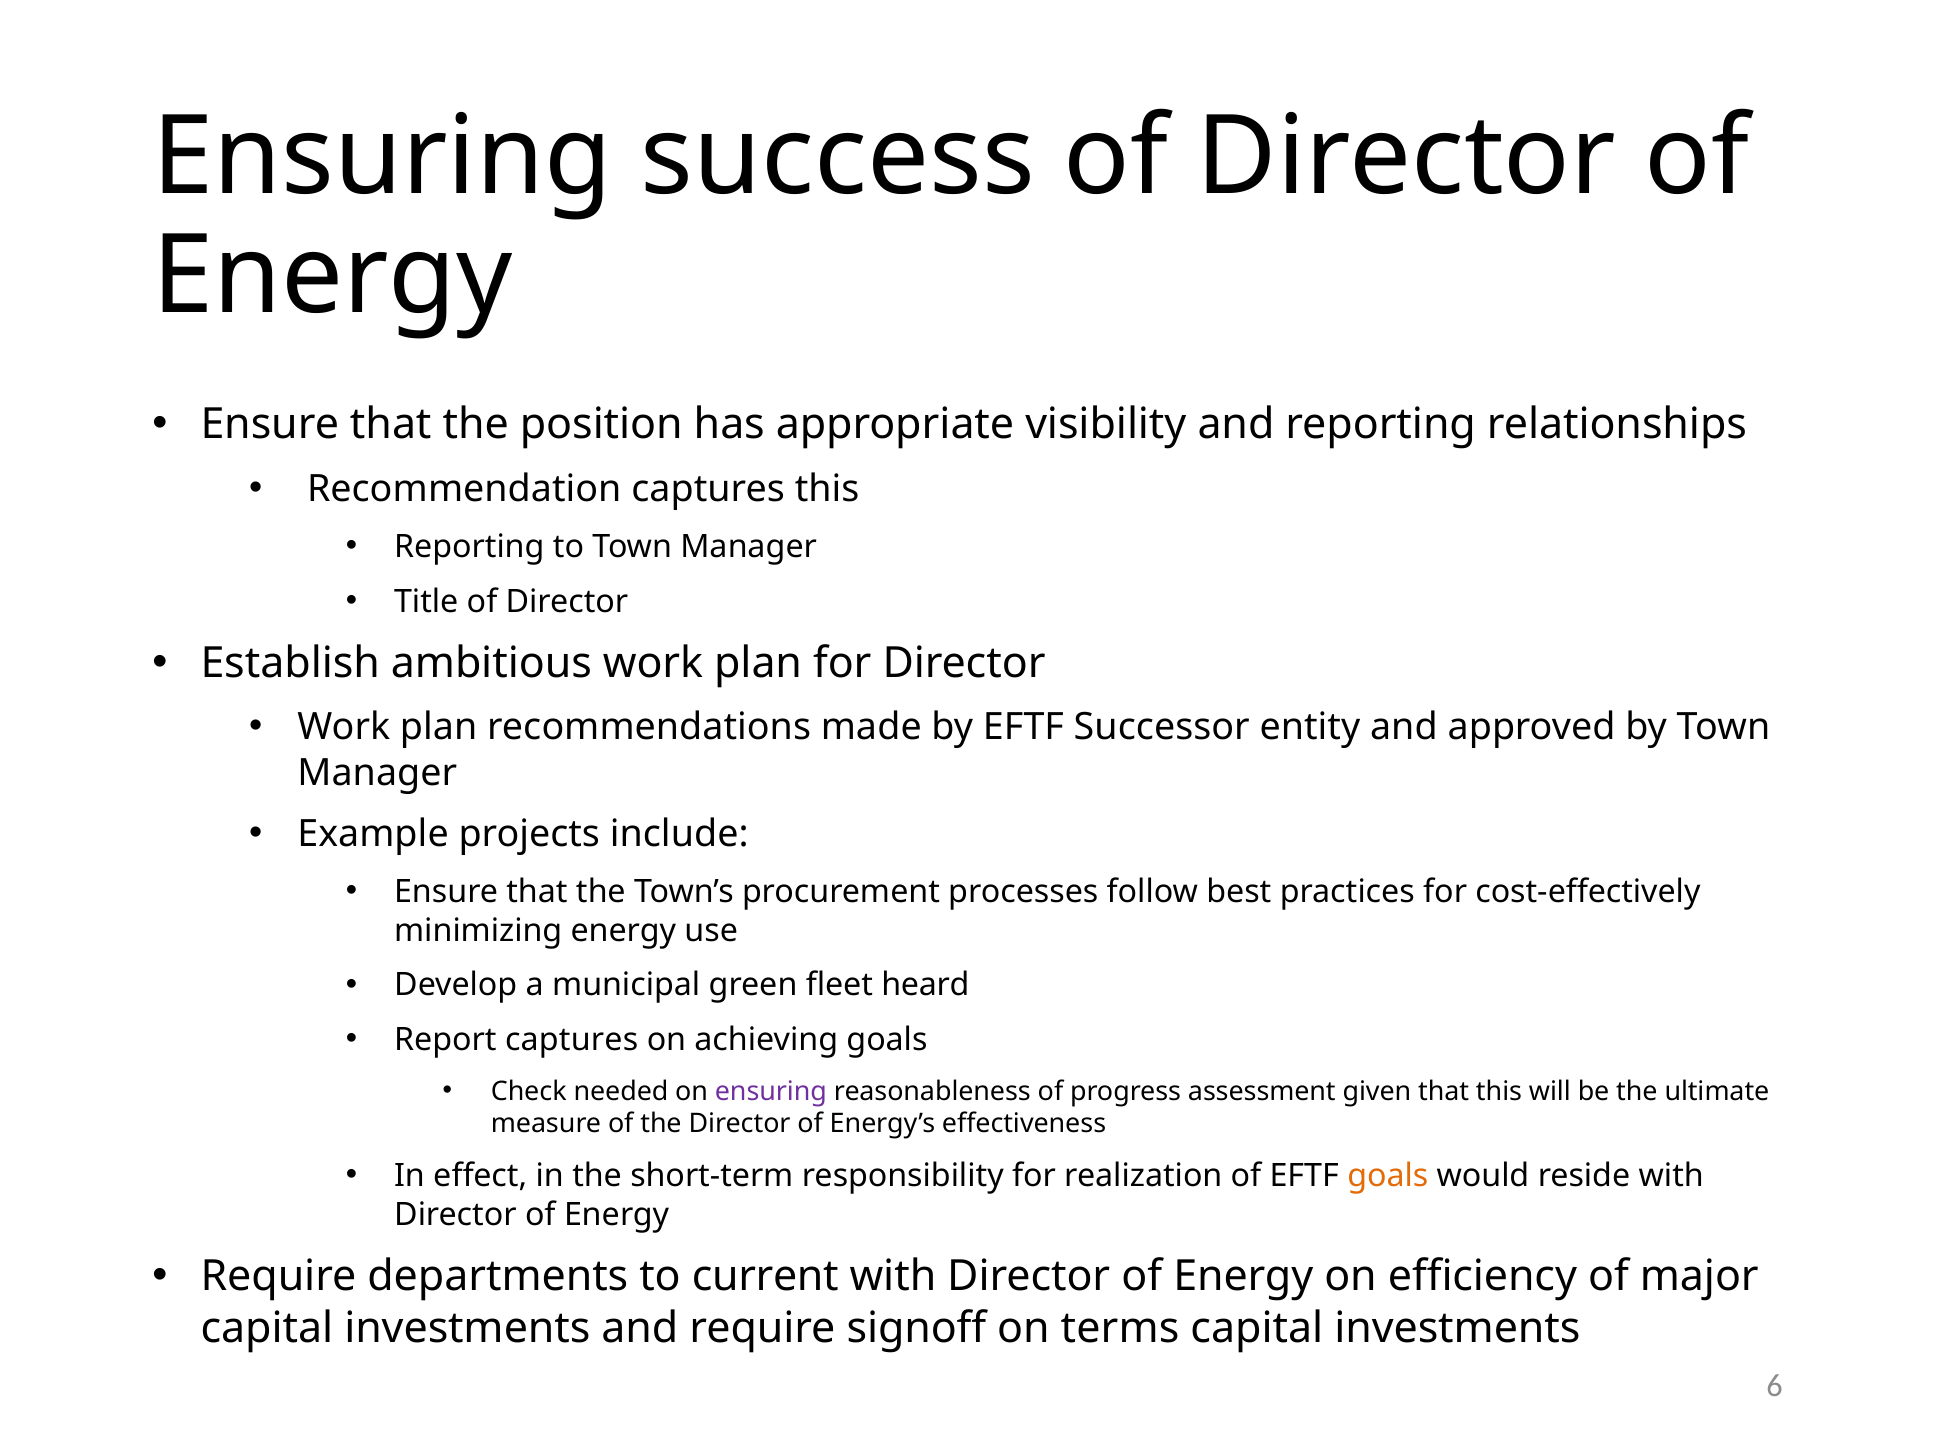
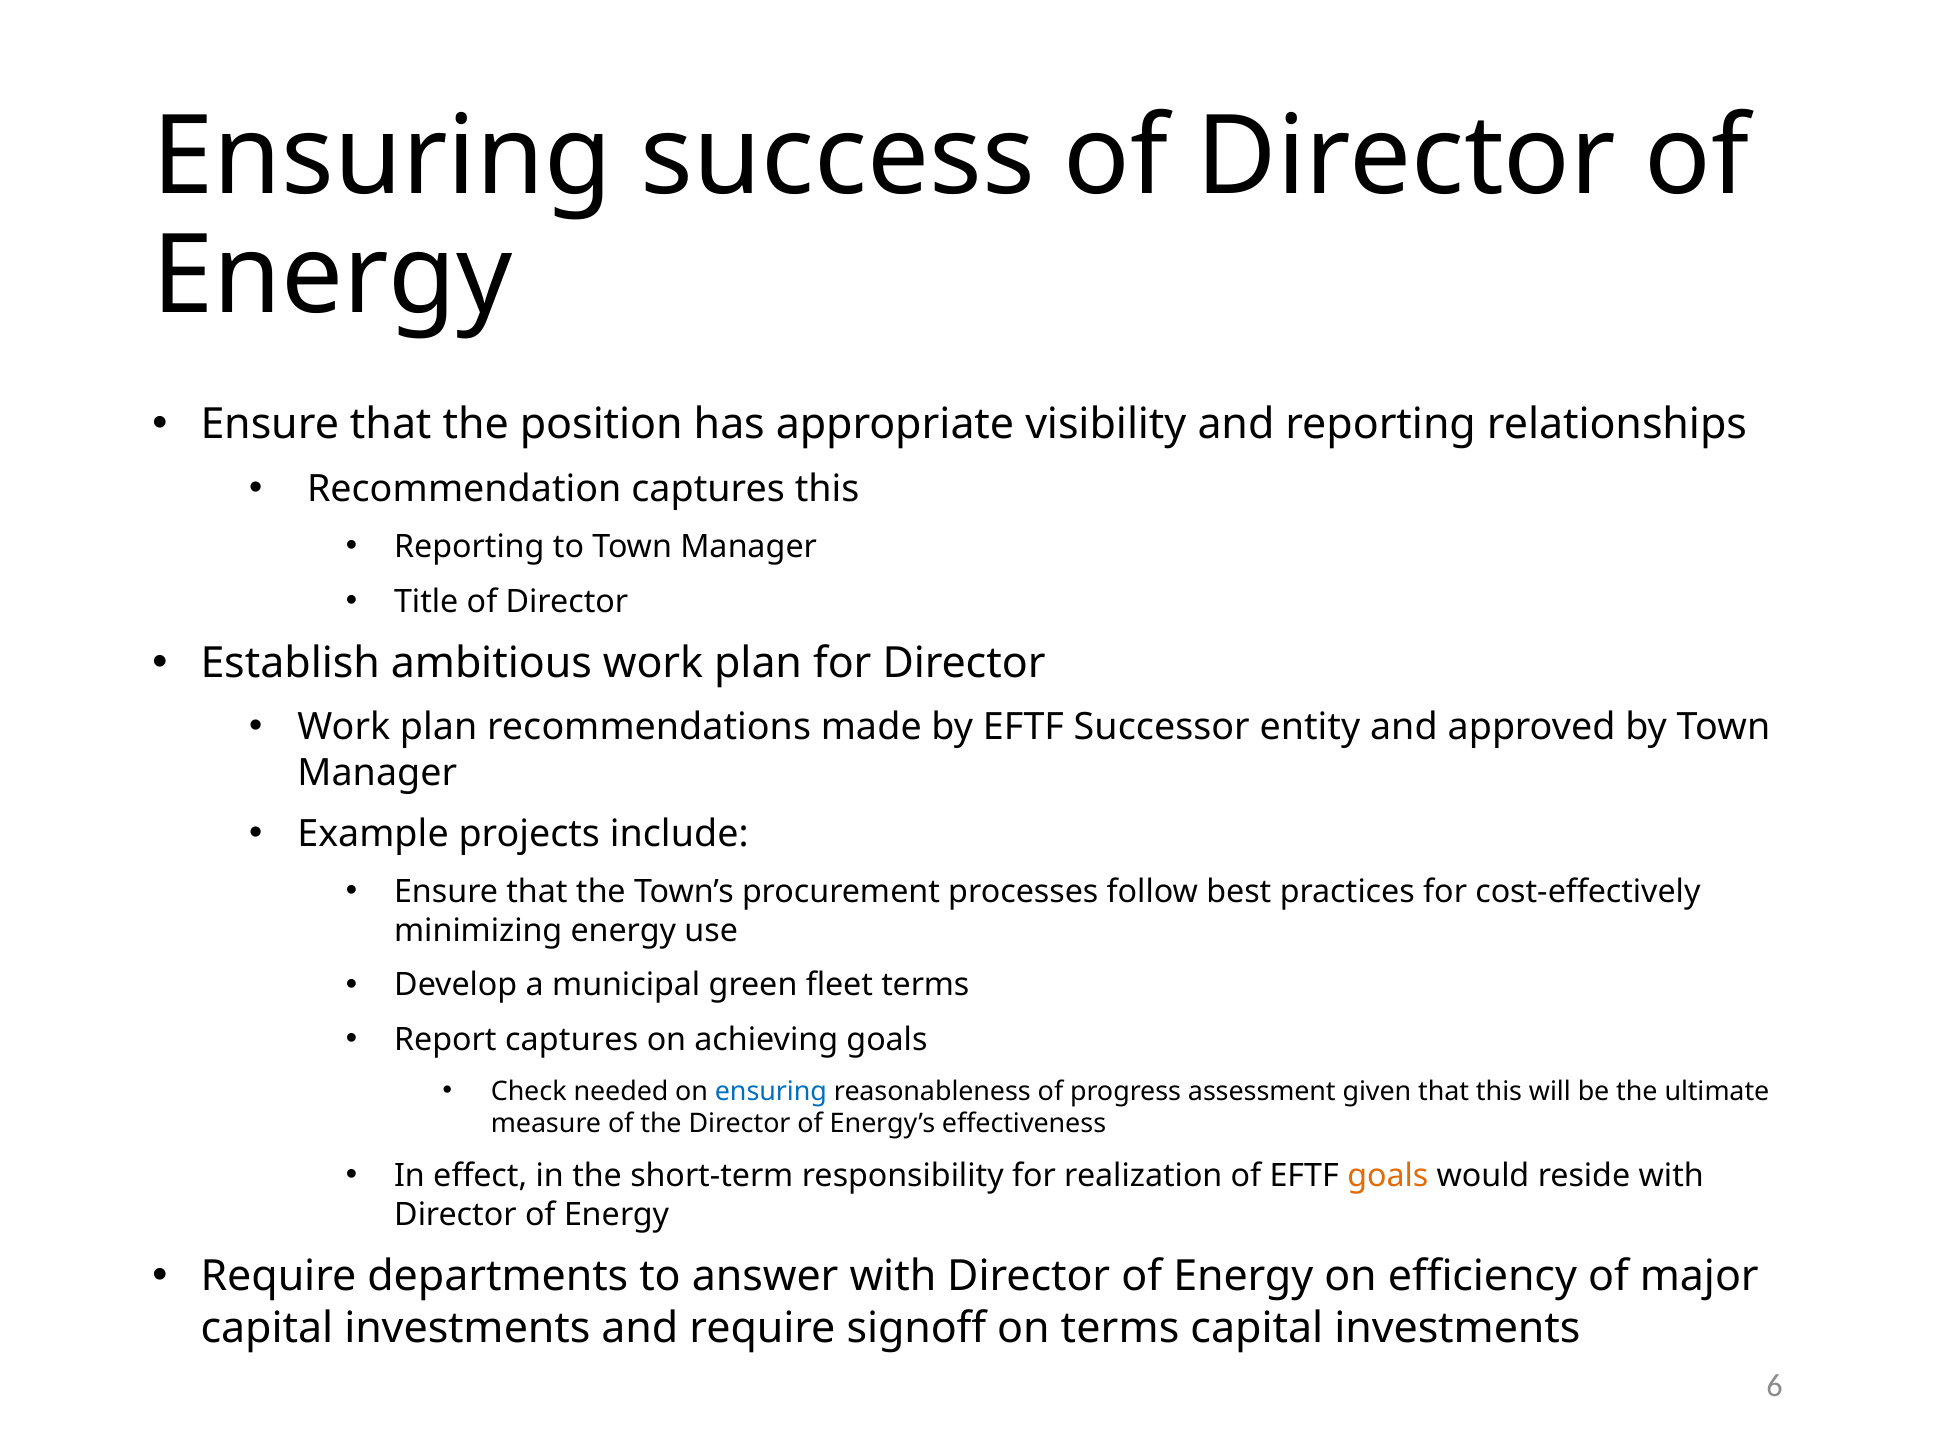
fleet heard: heard -> terms
ensuring at (771, 1092) colour: purple -> blue
current: current -> answer
